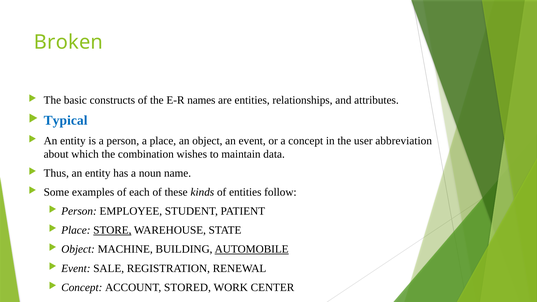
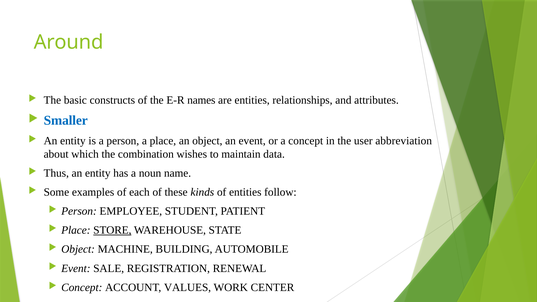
Broken: Broken -> Around
Typical: Typical -> Smaller
AUTOMOBILE underline: present -> none
STORED: STORED -> VALUES
